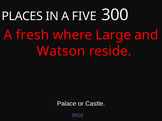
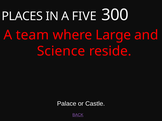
fresh: fresh -> team
Watson: Watson -> Science
